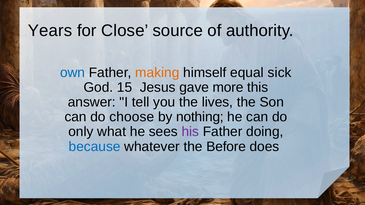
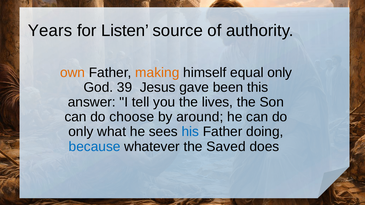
Close: Close -> Listen
own colour: blue -> orange
equal sick: sick -> only
15: 15 -> 39
more: more -> been
nothing: nothing -> around
his colour: purple -> blue
Before: Before -> Saved
